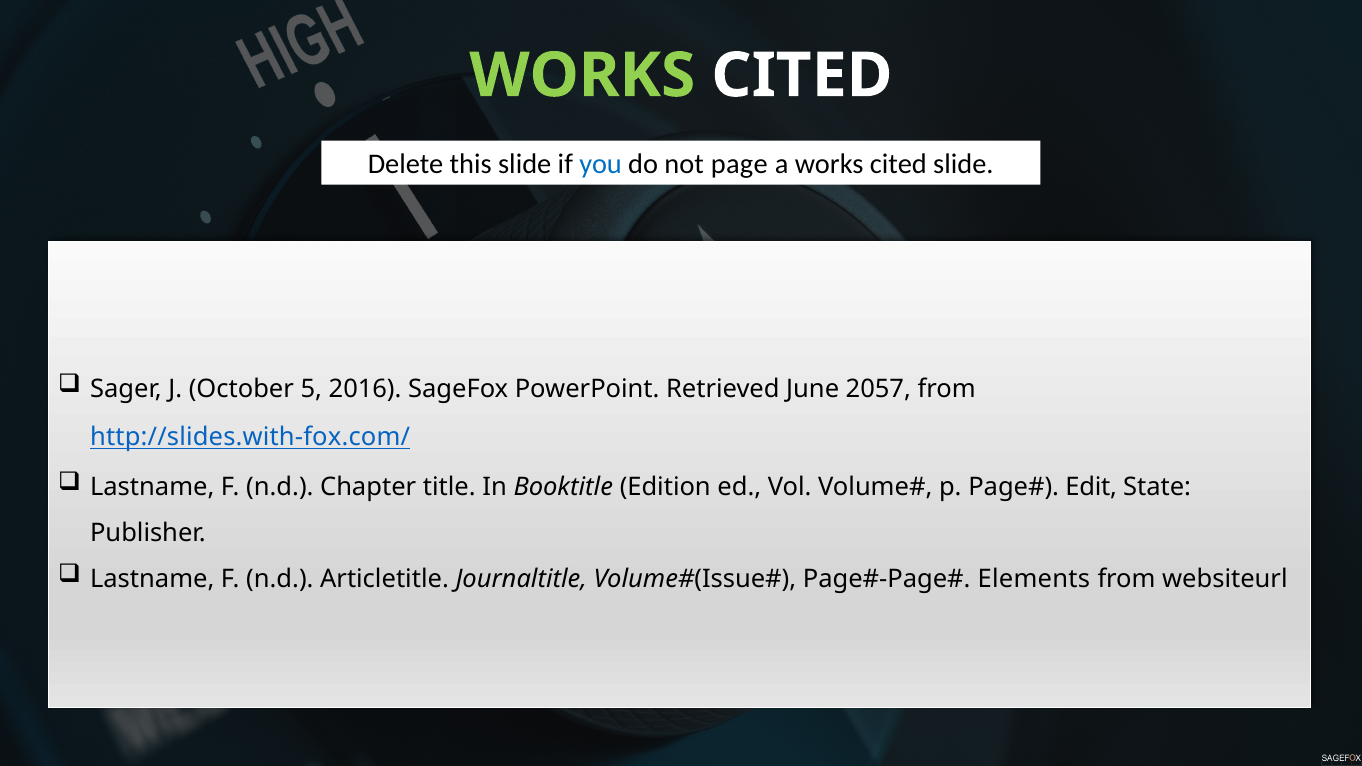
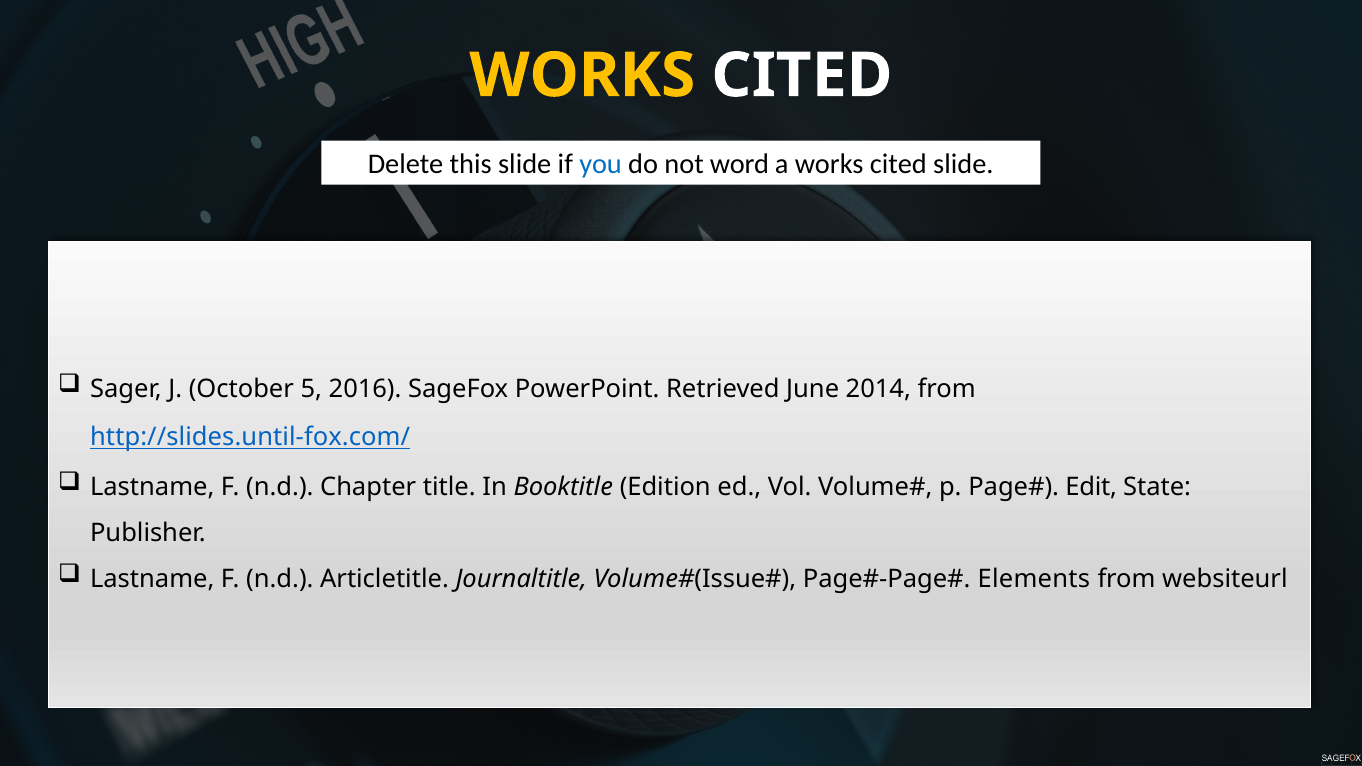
WORKS at (582, 76) colour: light green -> yellow
page: page -> word
2057: 2057 -> 2014
http://slides.with-fox.com/: http://slides.with-fox.com/ -> http://slides.until-fox.com/
